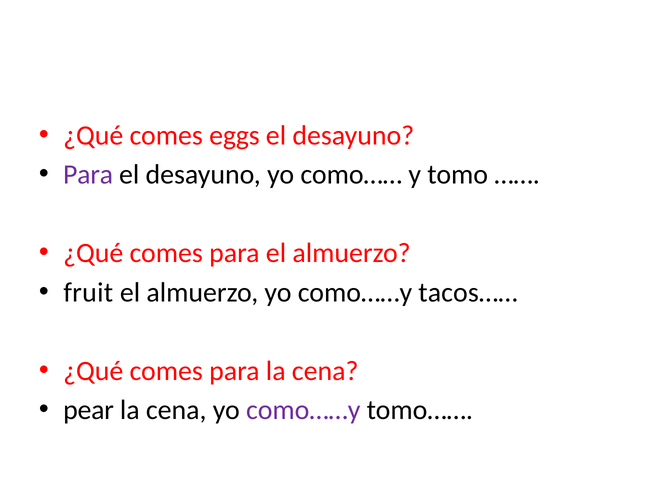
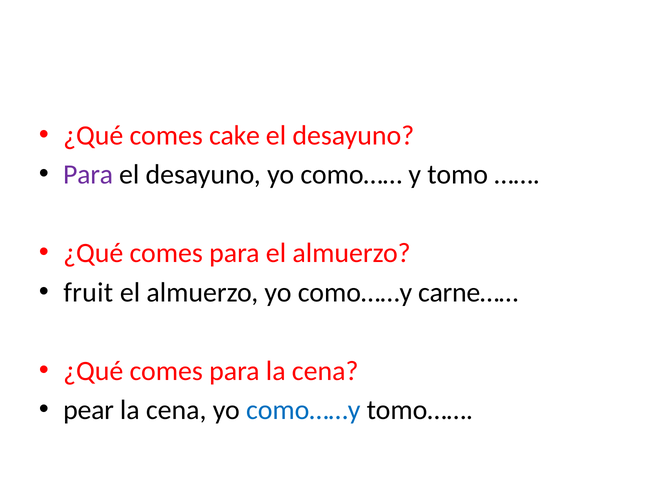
eggs: eggs -> cake
tacos……: tacos…… -> carne……
como……y at (303, 410) colour: purple -> blue
